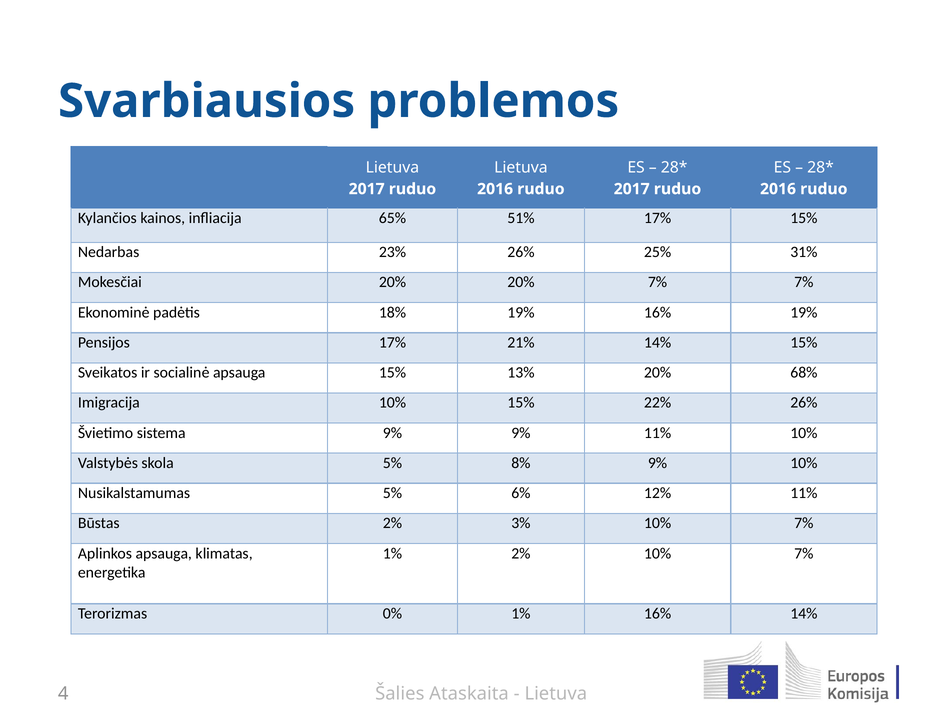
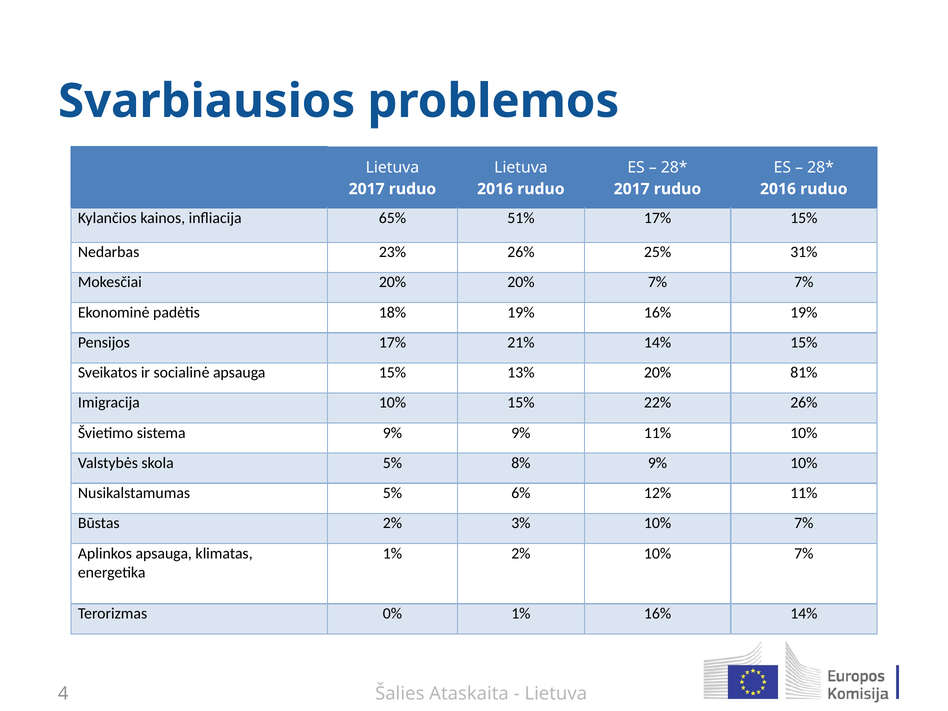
68%: 68% -> 81%
